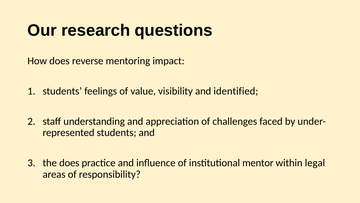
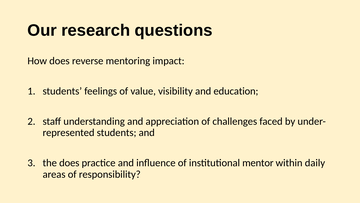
identified: identified -> education
legal: legal -> daily
